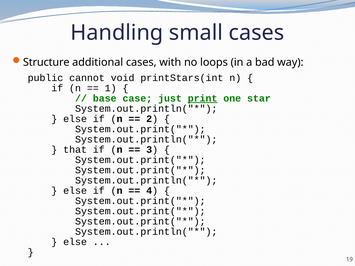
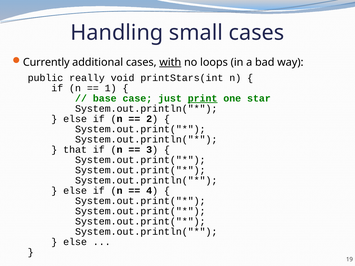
Structure: Structure -> Currently
with underline: none -> present
cannot: cannot -> really
